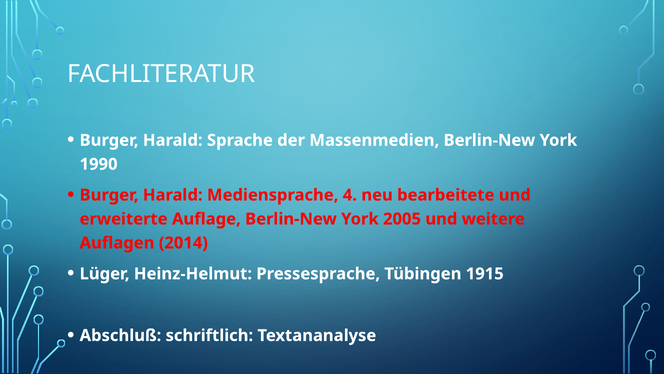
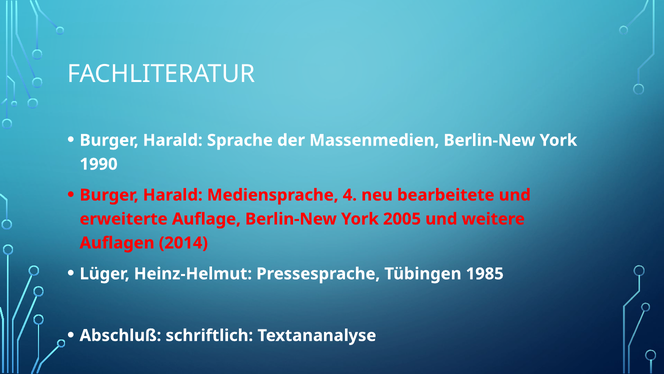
1915: 1915 -> 1985
